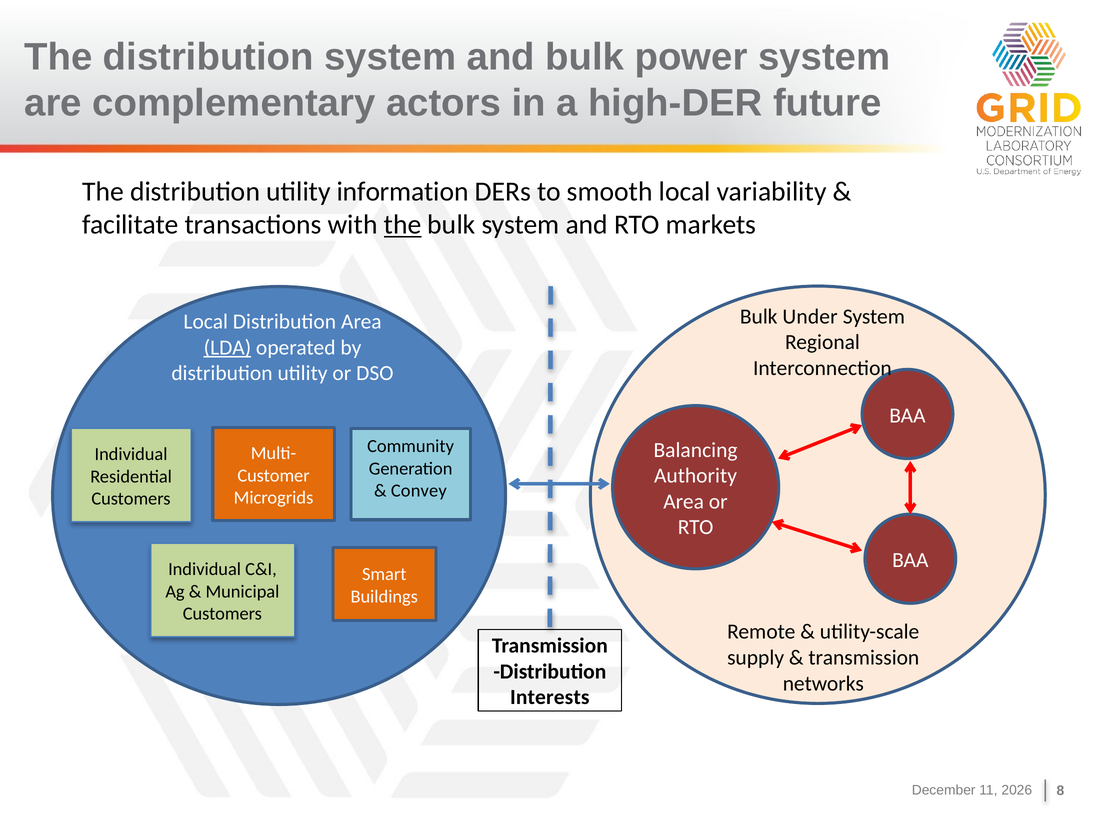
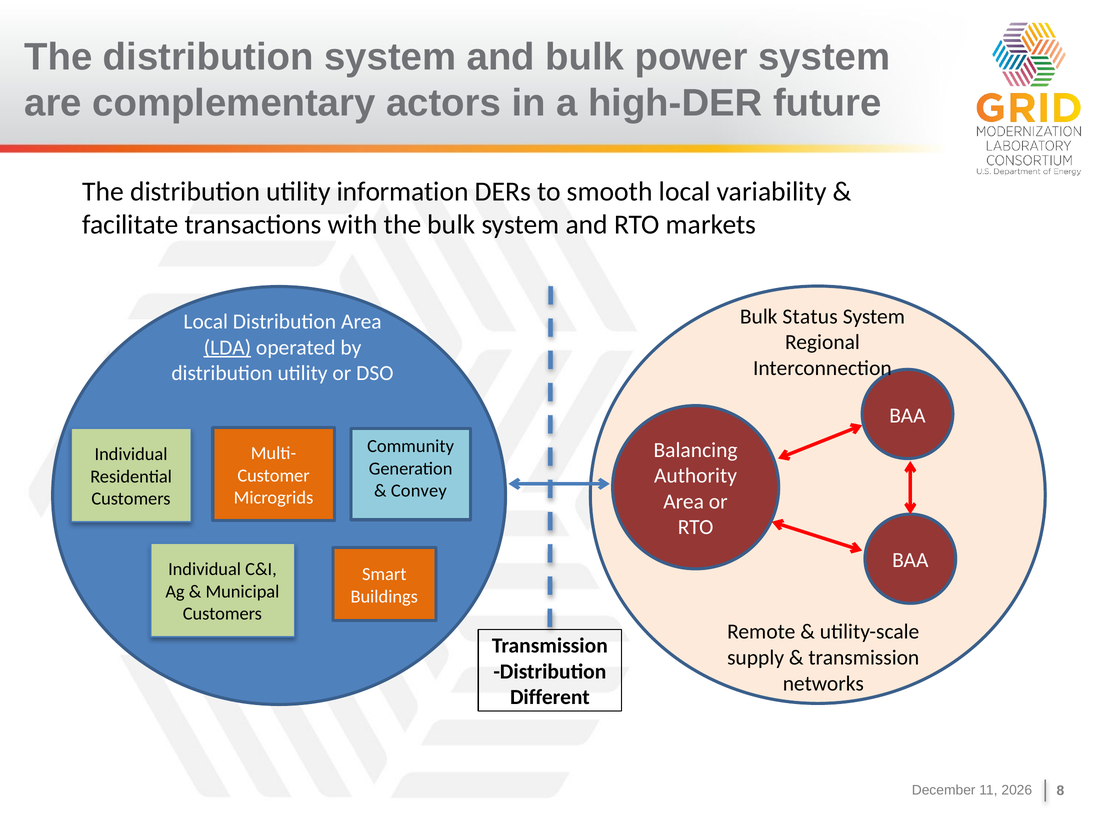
the at (403, 225) underline: present -> none
Under: Under -> Status
Interests: Interests -> Different
